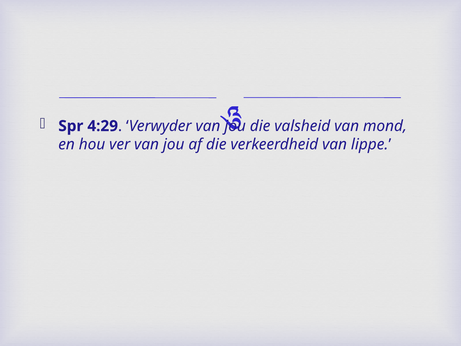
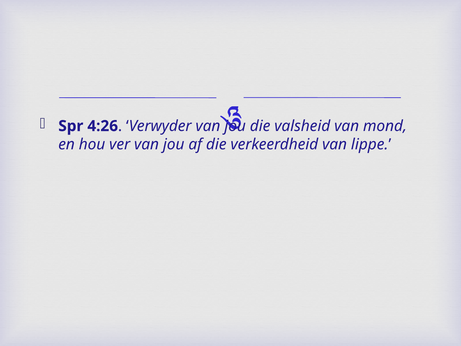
4:29: 4:29 -> 4:26
